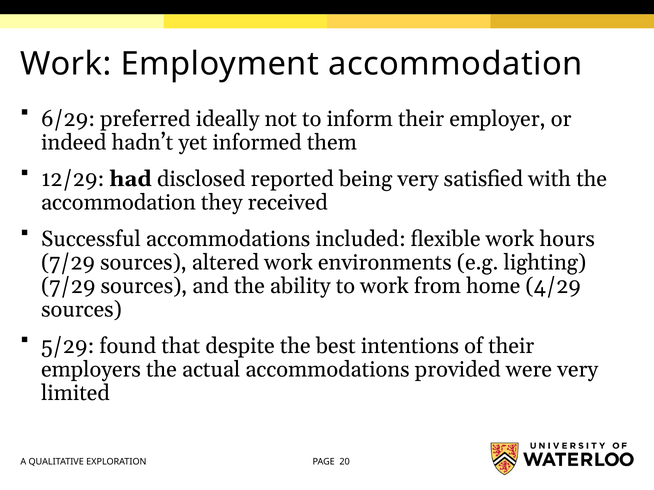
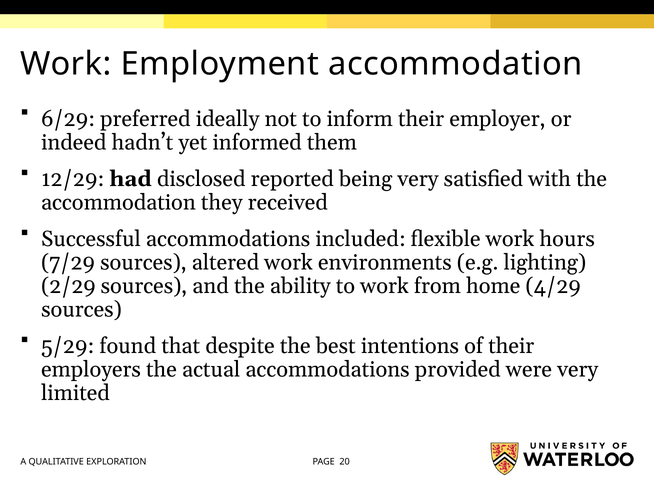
7/29 at (68, 286): 7/29 -> 2/29
